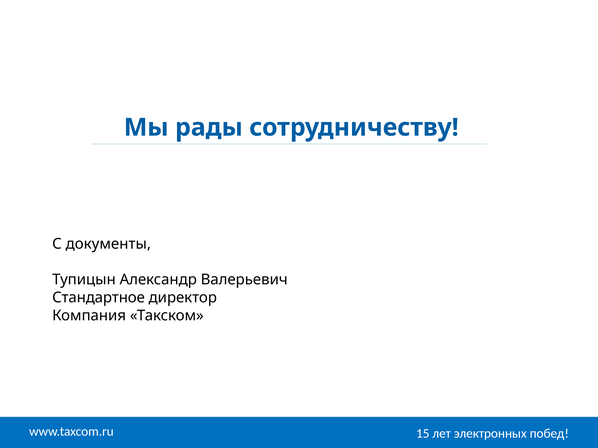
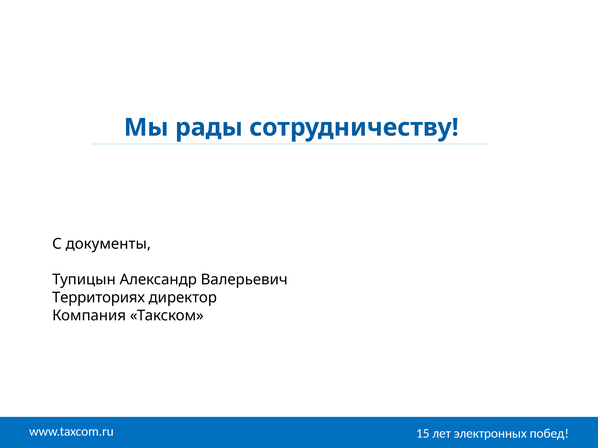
Стандартное: Стандартное -> Территориях
